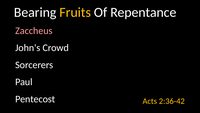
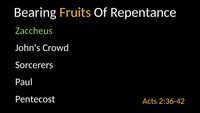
Zaccheus colour: pink -> light green
